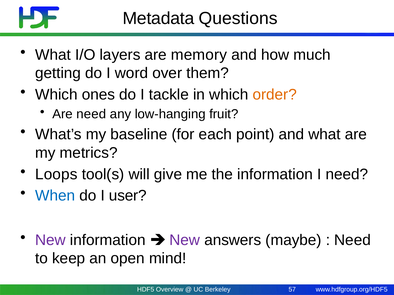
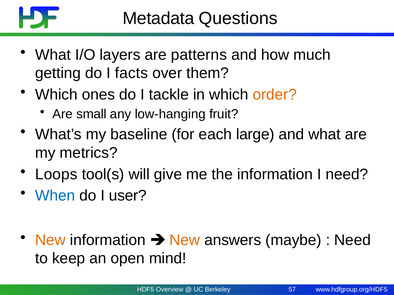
memory: memory -> patterns
word: word -> facts
Are need: need -> small
point: point -> large
New at (50, 240) colour: purple -> orange
New at (185, 240) colour: purple -> orange
